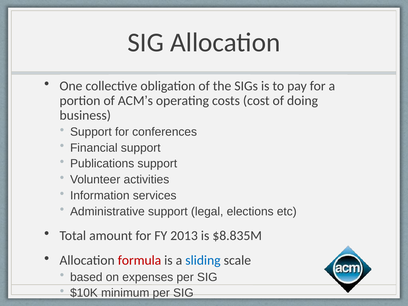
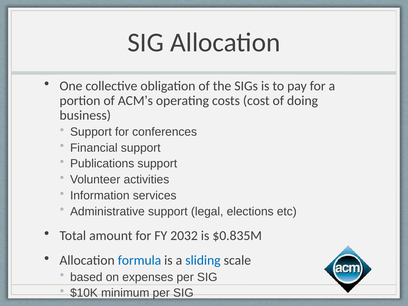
2013: 2013 -> 2032
$8.835M: $8.835M -> $0.835M
formula colour: red -> blue
